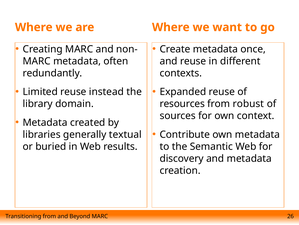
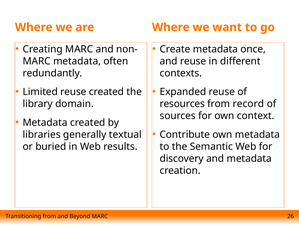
reuse instead: instead -> created
robust: robust -> record
